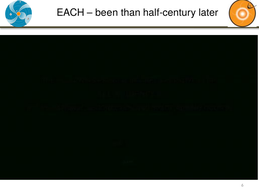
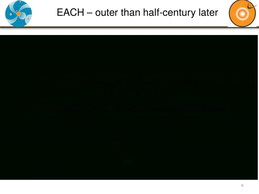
been: been -> outer
